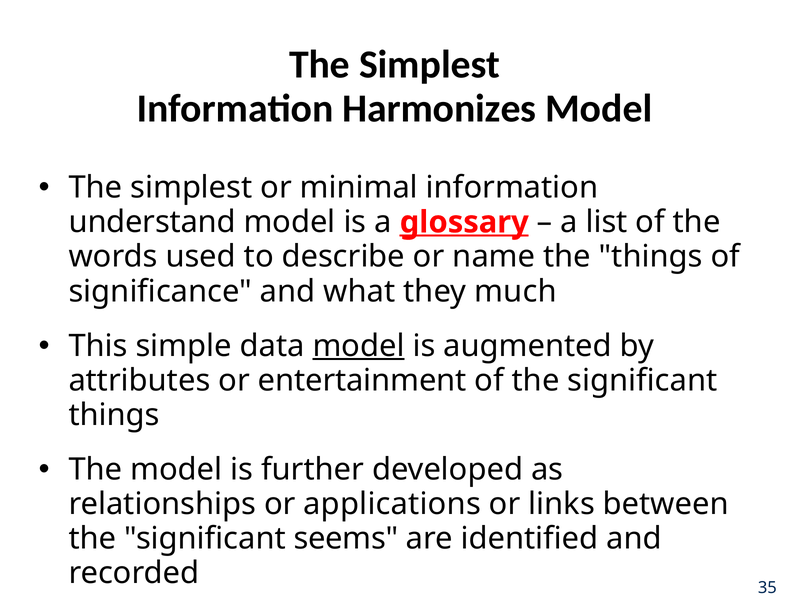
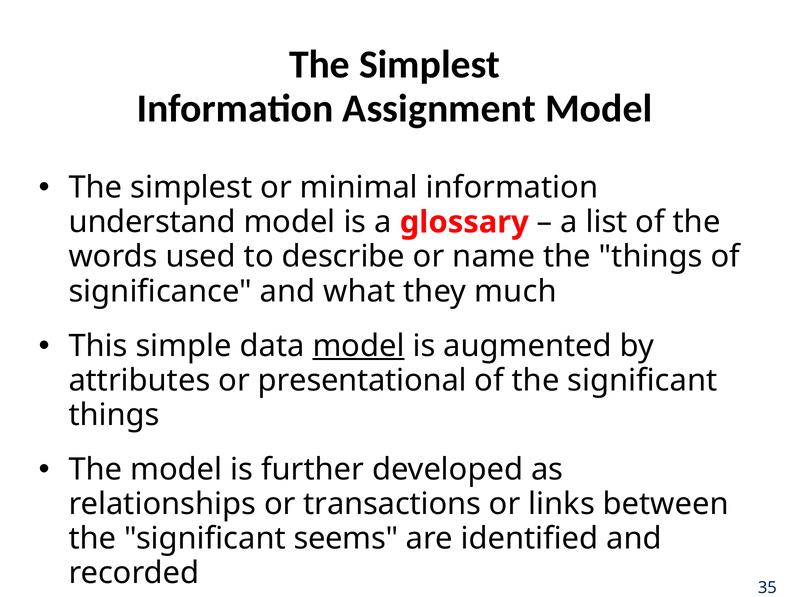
Harmonizes: Harmonizes -> Assignment
glossary underline: present -> none
entertainment: entertainment -> presentational
applications: applications -> transactions
